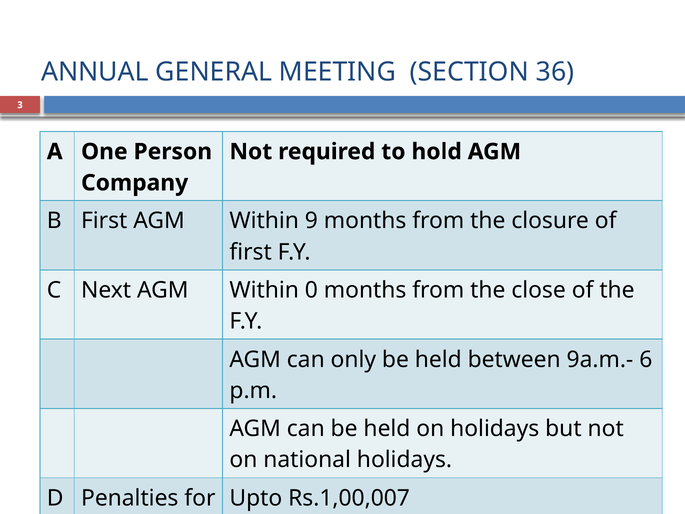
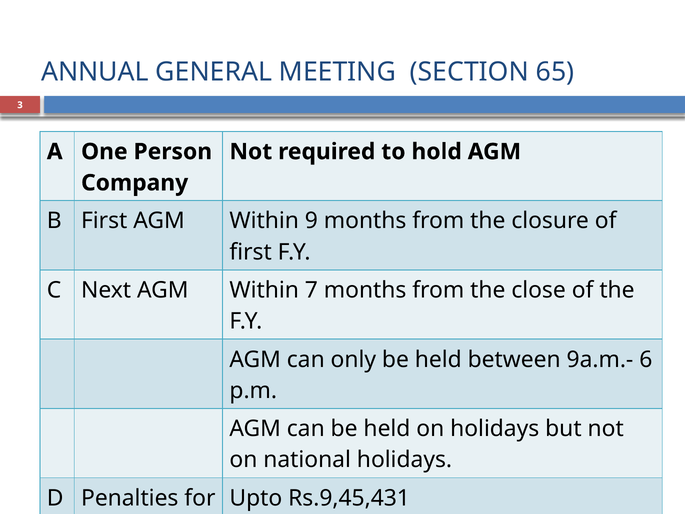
36: 36 -> 65
0: 0 -> 7
Rs.1,00,007: Rs.1,00,007 -> Rs.9,45,431
